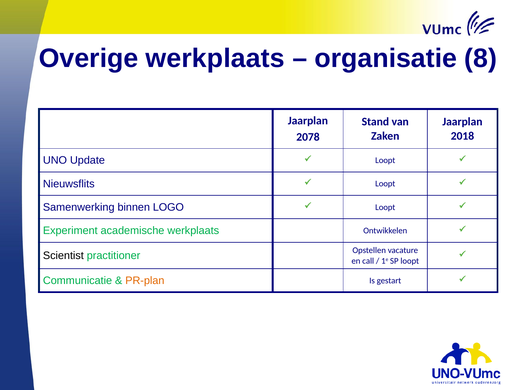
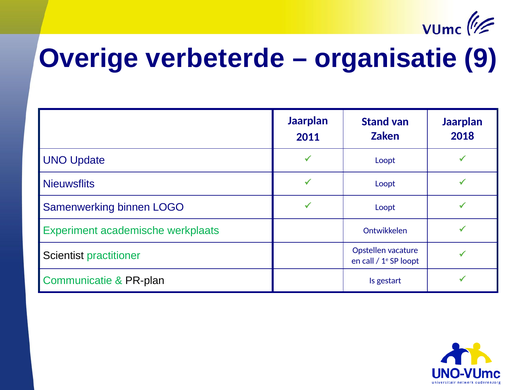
Overige werkplaats: werkplaats -> verbeterde
8: 8 -> 9
2078: 2078 -> 2011
PR-plan colour: orange -> black
